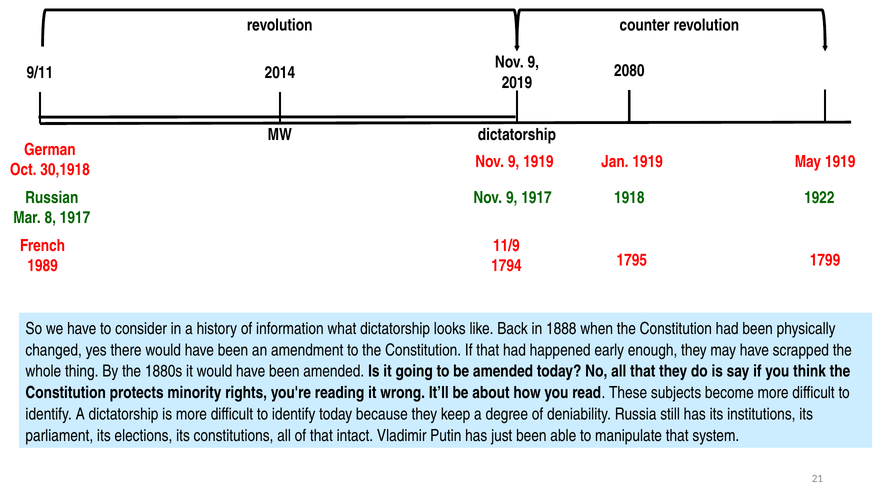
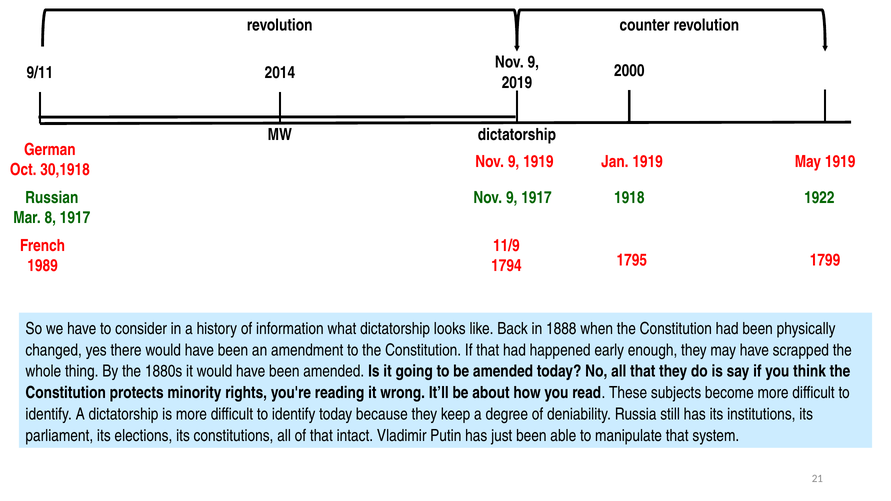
2080: 2080 -> 2000
